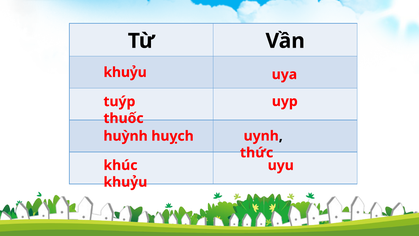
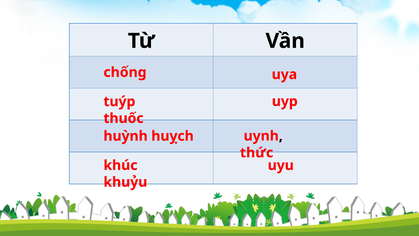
khuỷu at (125, 72): khuỷu -> chống
